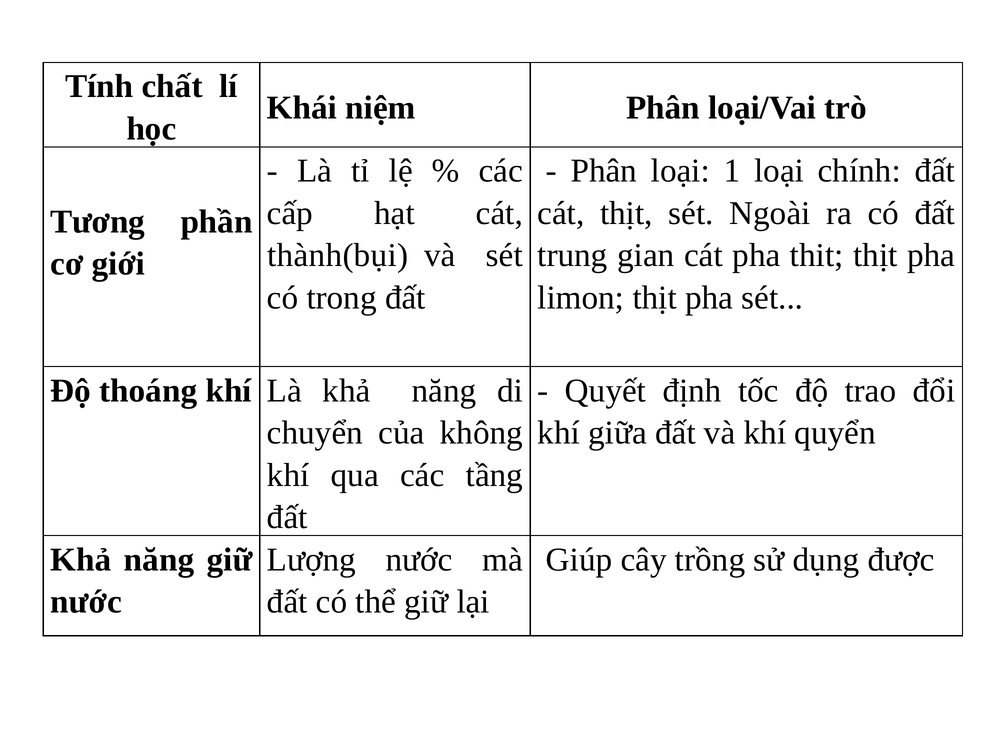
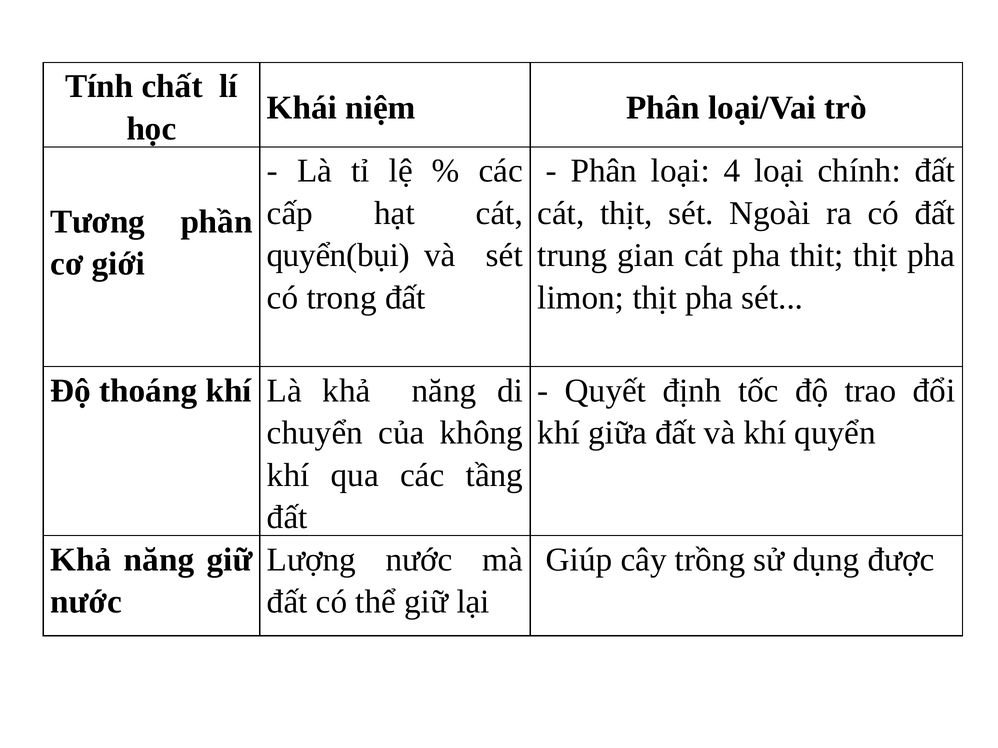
1: 1 -> 4
thành(bụi: thành(bụi -> quyển(bụi
